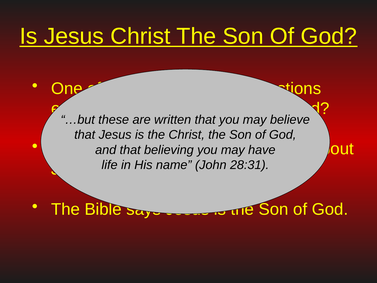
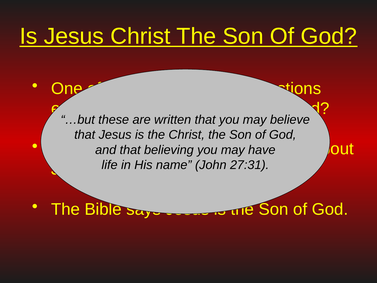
28:31: 28:31 -> 27:31
